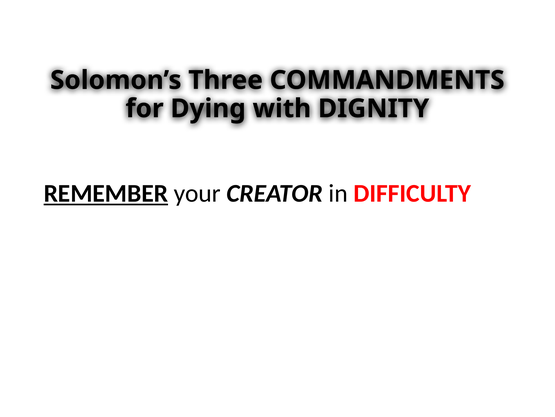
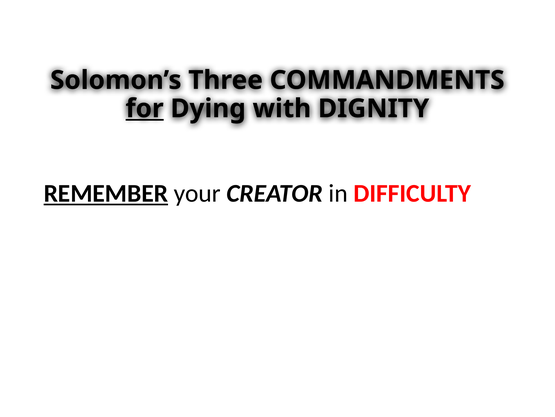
for underline: none -> present
